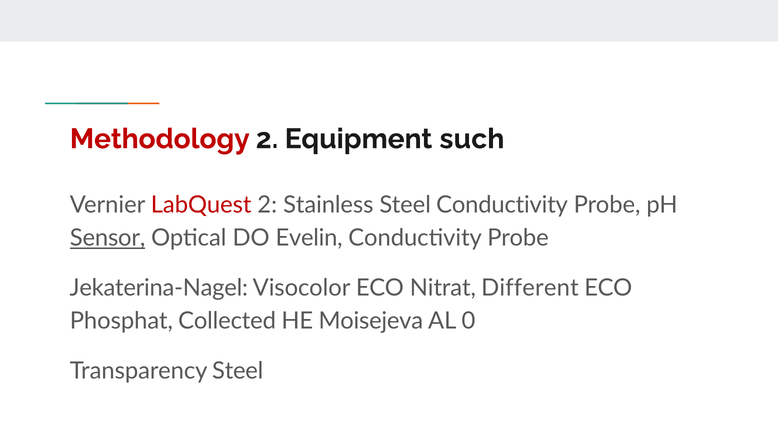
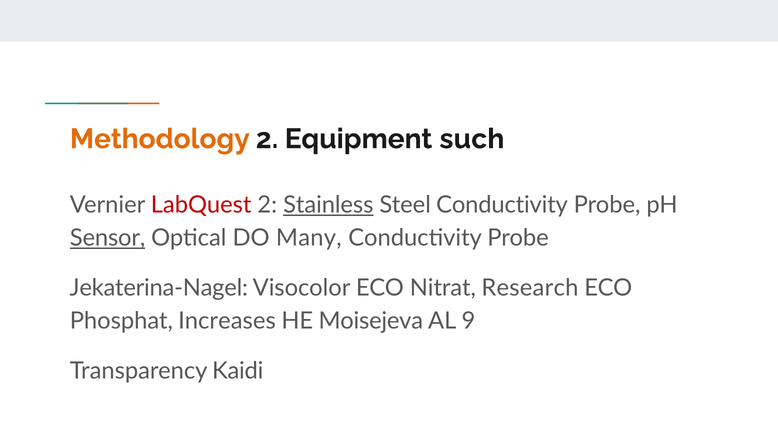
Methodology colour: red -> orange
Stainless underline: none -> present
Evelin: Evelin -> Many
Different: Different -> Research
Collected: Collected -> Increases
0: 0 -> 9
Transparency Steel: Steel -> Kaidi
